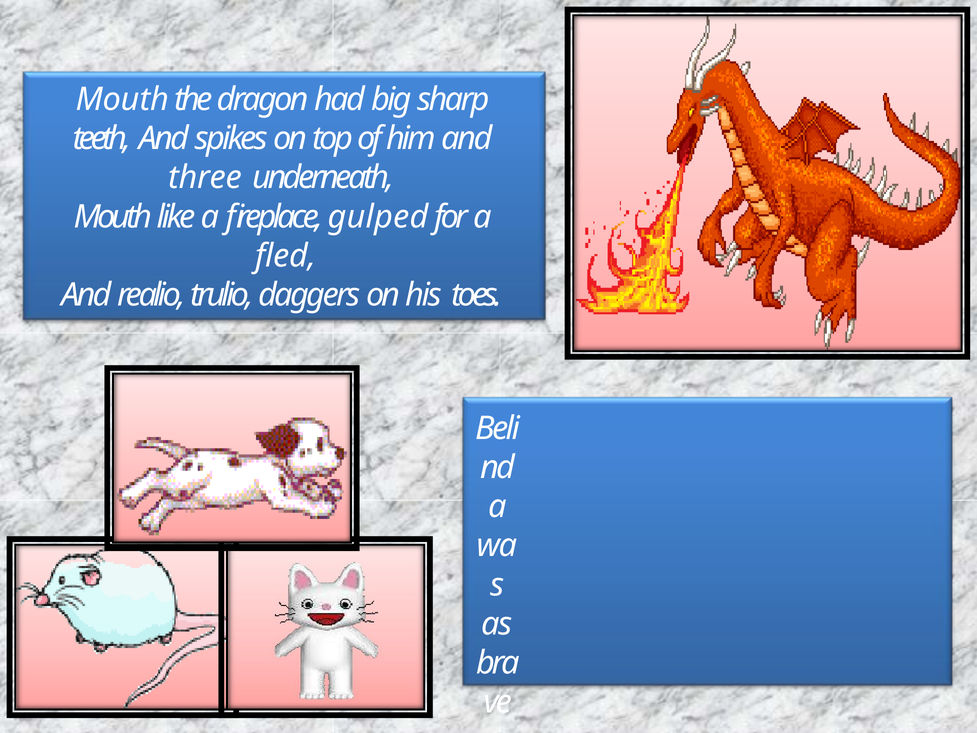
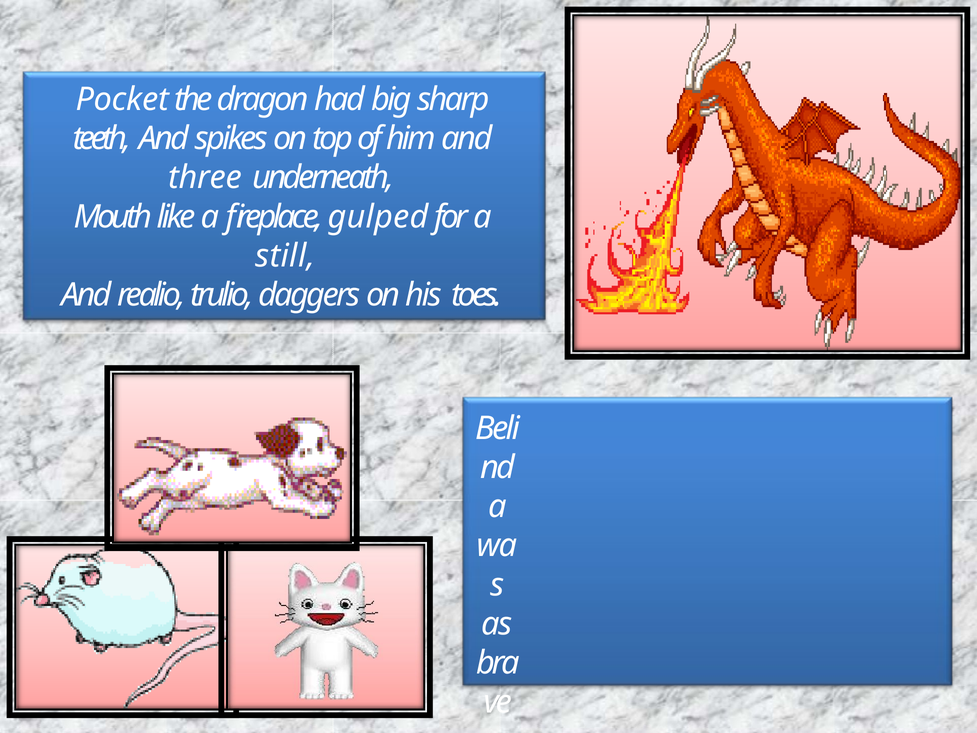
Mouth at (122, 99): Mouth -> Pocket
fled: fled -> still
